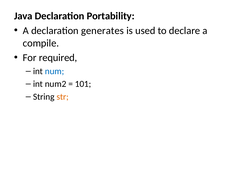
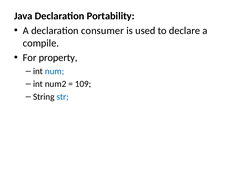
generates: generates -> consumer
required: required -> property
101: 101 -> 109
str colour: orange -> blue
